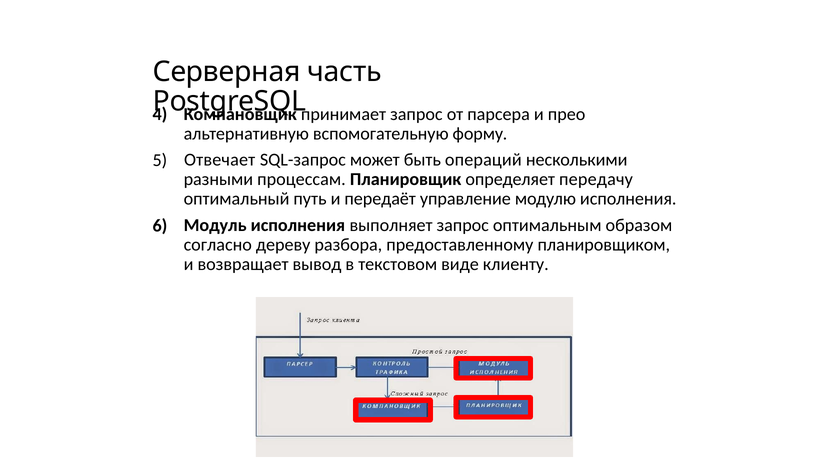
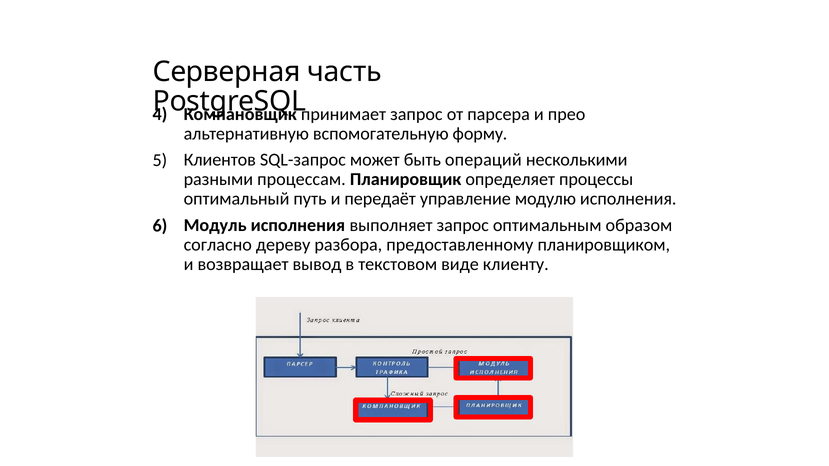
Отвечает: Отвечает -> Клиентов
передачу: передачу -> процессы
